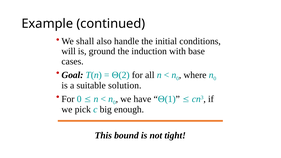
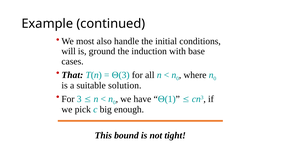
shall: shall -> most
Goal: Goal -> That
2 at (124, 75): 2 -> 3
For 0: 0 -> 3
